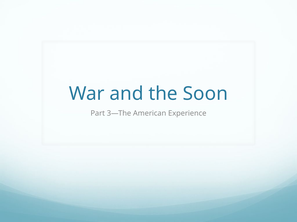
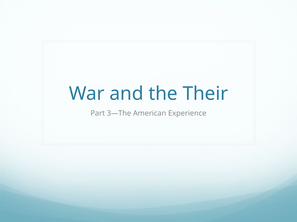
Soon: Soon -> Their
